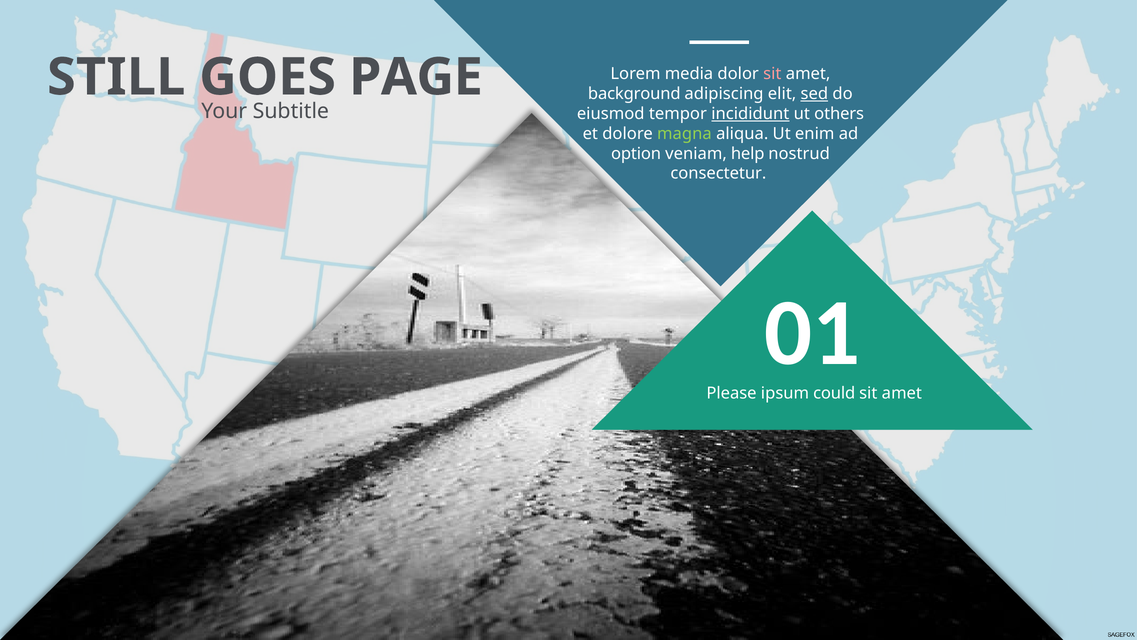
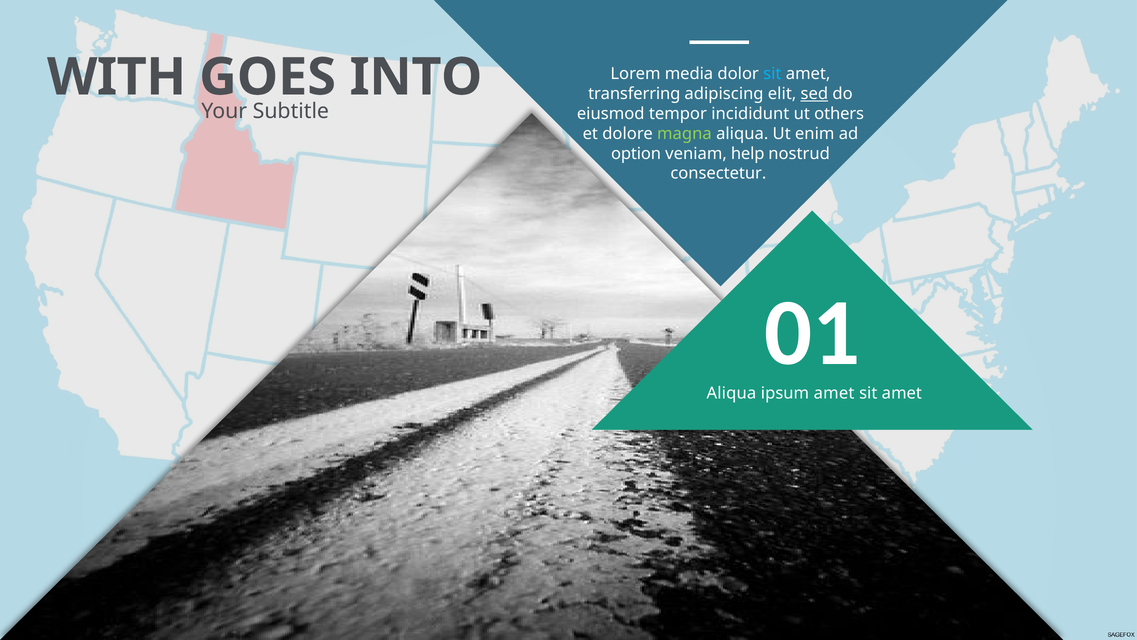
STILL: STILL -> WITH
PAGE: PAGE -> INTO
sit at (772, 74) colour: pink -> light blue
background: background -> transferring
incididunt underline: present -> none
Please at (731, 393): Please -> Aliqua
ipsum could: could -> amet
